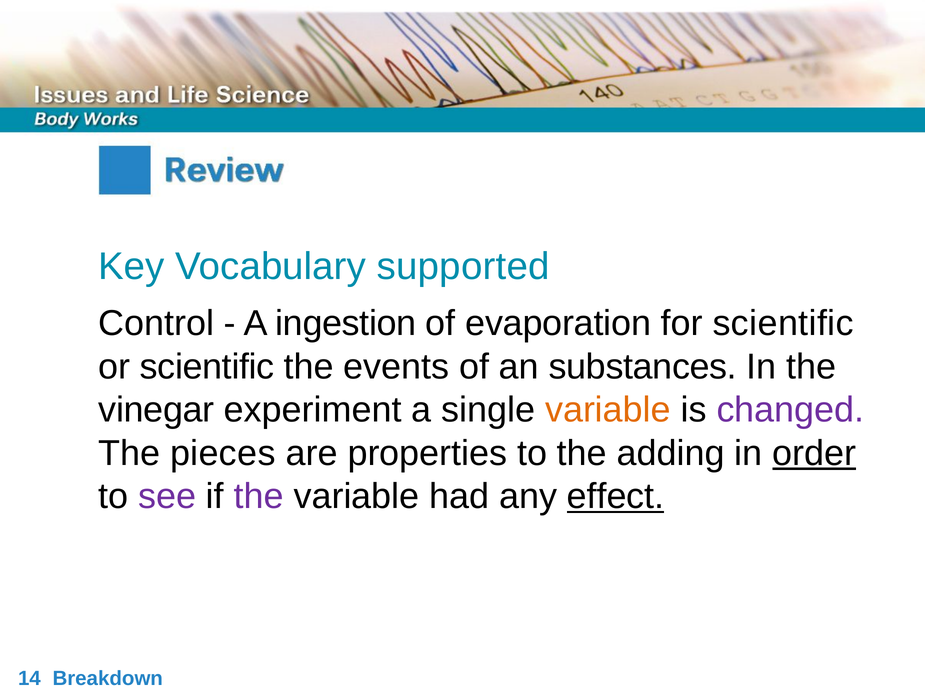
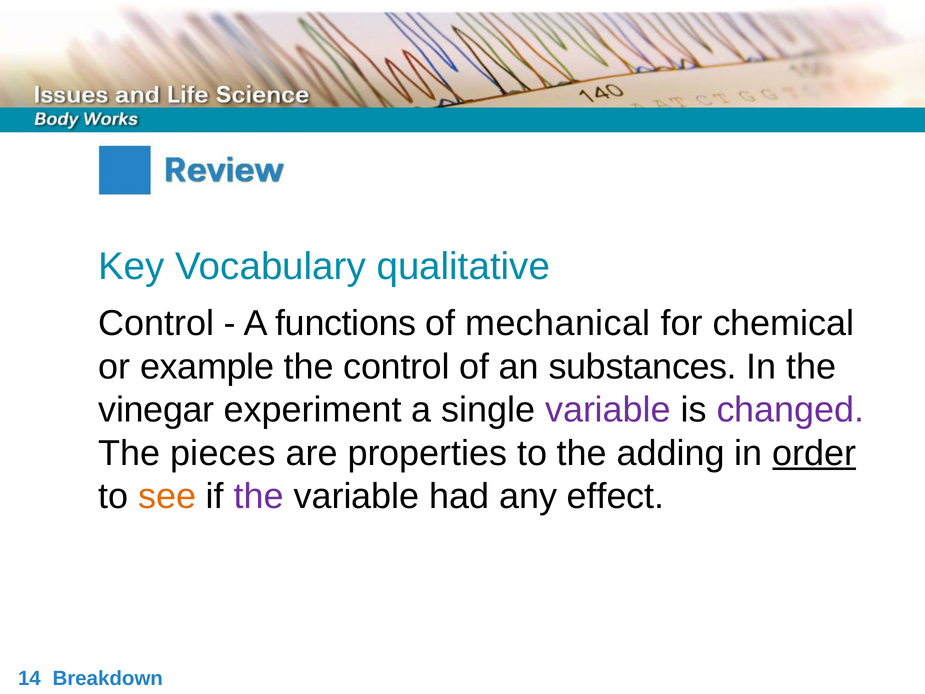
supported: supported -> qualitative
ingestion: ingestion -> functions
evaporation: evaporation -> mechanical
for scientific: scientific -> chemical
or scientific: scientific -> example
the events: events -> control
variable at (608, 410) colour: orange -> purple
see colour: purple -> orange
effect underline: present -> none
